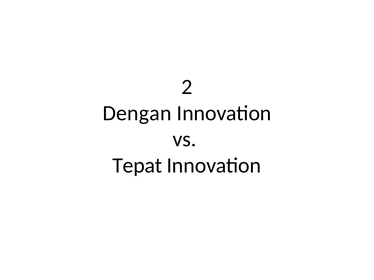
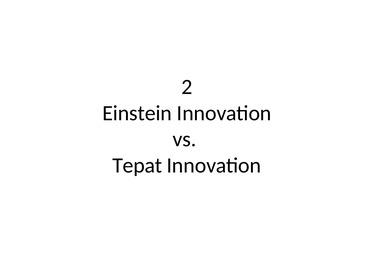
Dengan: Dengan -> Einstein
